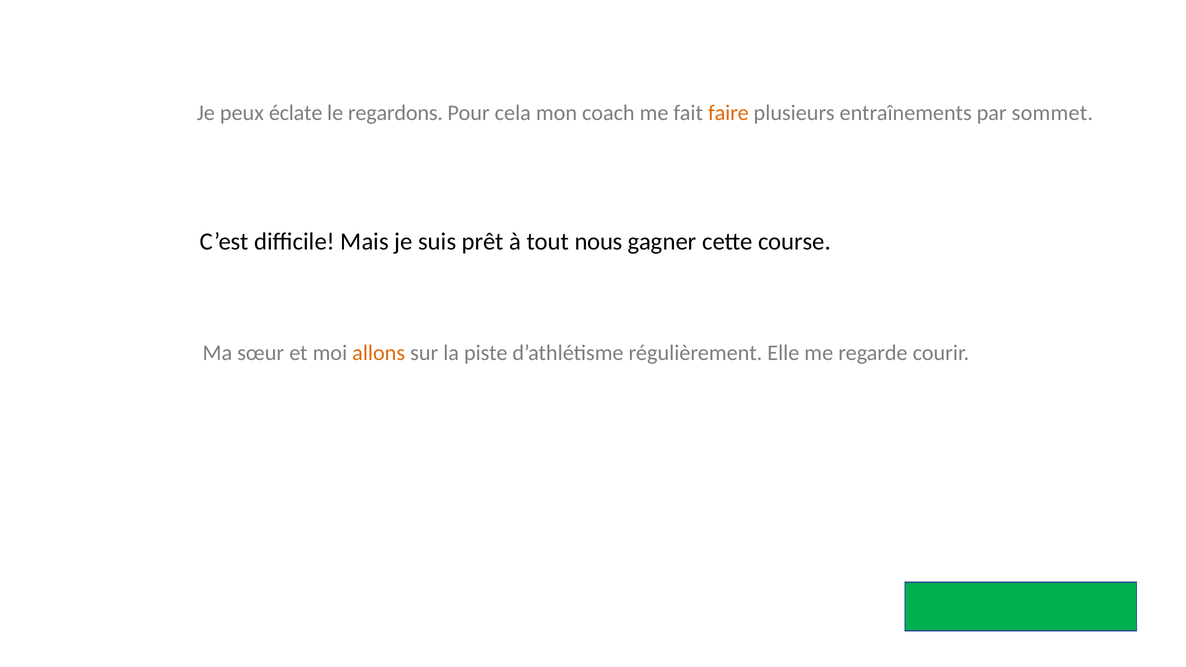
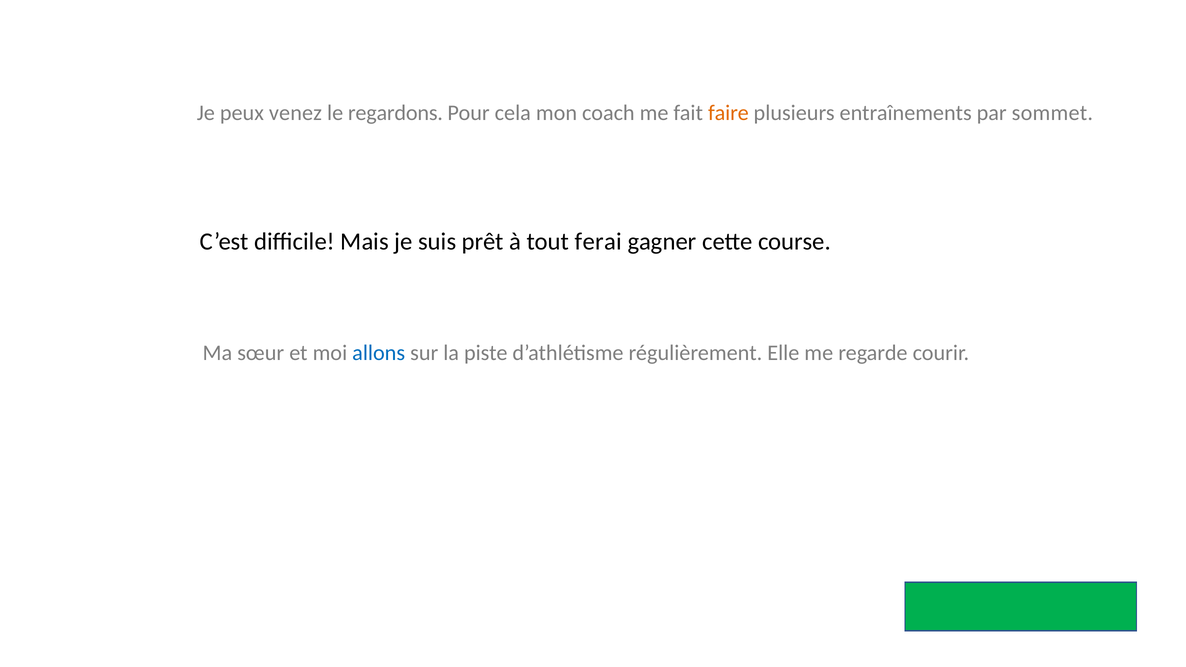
éclate: éclate -> venez
nous: nous -> ferai
allons colour: orange -> blue
